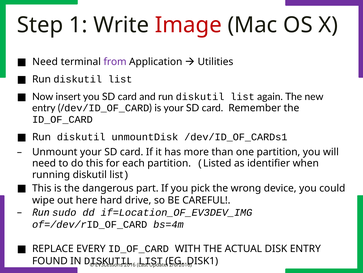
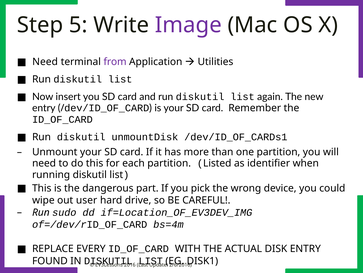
1: 1 -> 5
Image colour: red -> purple
here: here -> user
